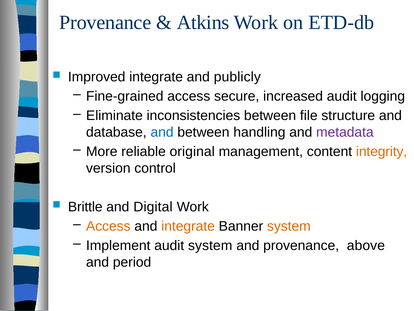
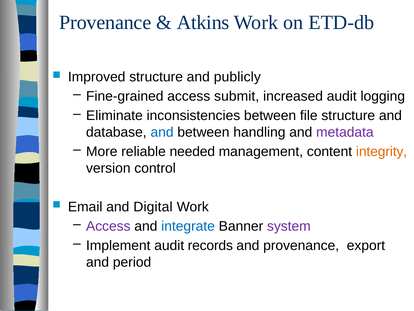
Improved integrate: integrate -> structure
secure: secure -> submit
original: original -> needed
Brittle: Brittle -> Email
Access at (108, 226) colour: orange -> purple
integrate at (188, 226) colour: orange -> blue
system at (289, 226) colour: orange -> purple
audit system: system -> records
above: above -> export
